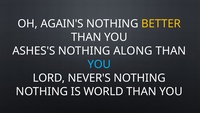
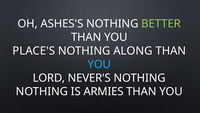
AGAIN'S: AGAIN'S -> ASHES'S
BETTER colour: yellow -> light green
ASHES'S: ASHES'S -> PLACE'S
WORLD: WORLD -> ARMIES
